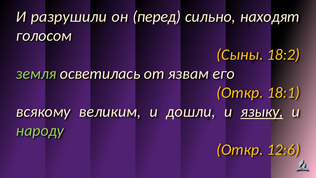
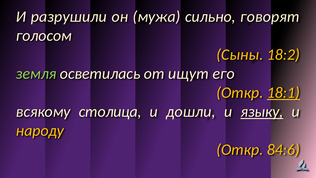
перед: перед -> мужа
находят: находят -> говорят
язвам: язвам -> ищут
18:1 underline: none -> present
великим: великим -> столица
народу colour: light green -> yellow
12:6: 12:6 -> 84:6
